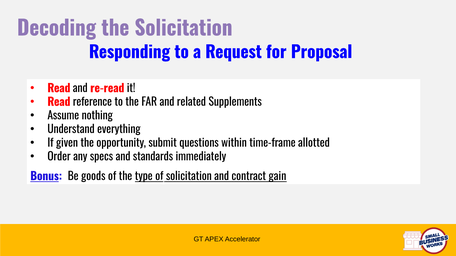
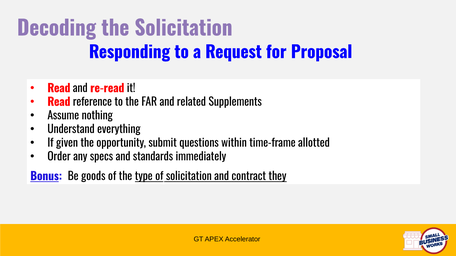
gain: gain -> they
